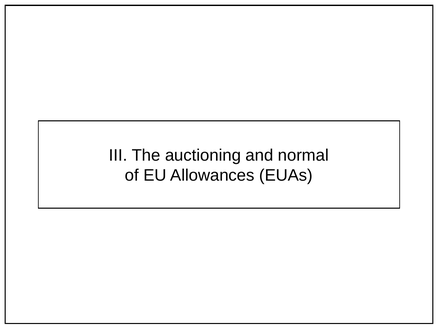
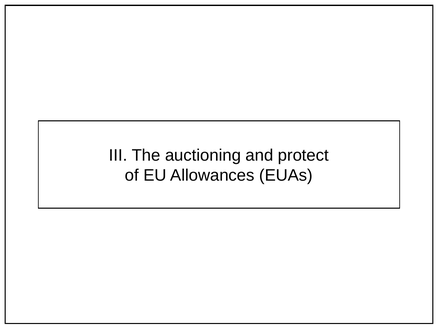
normal: normal -> protect
